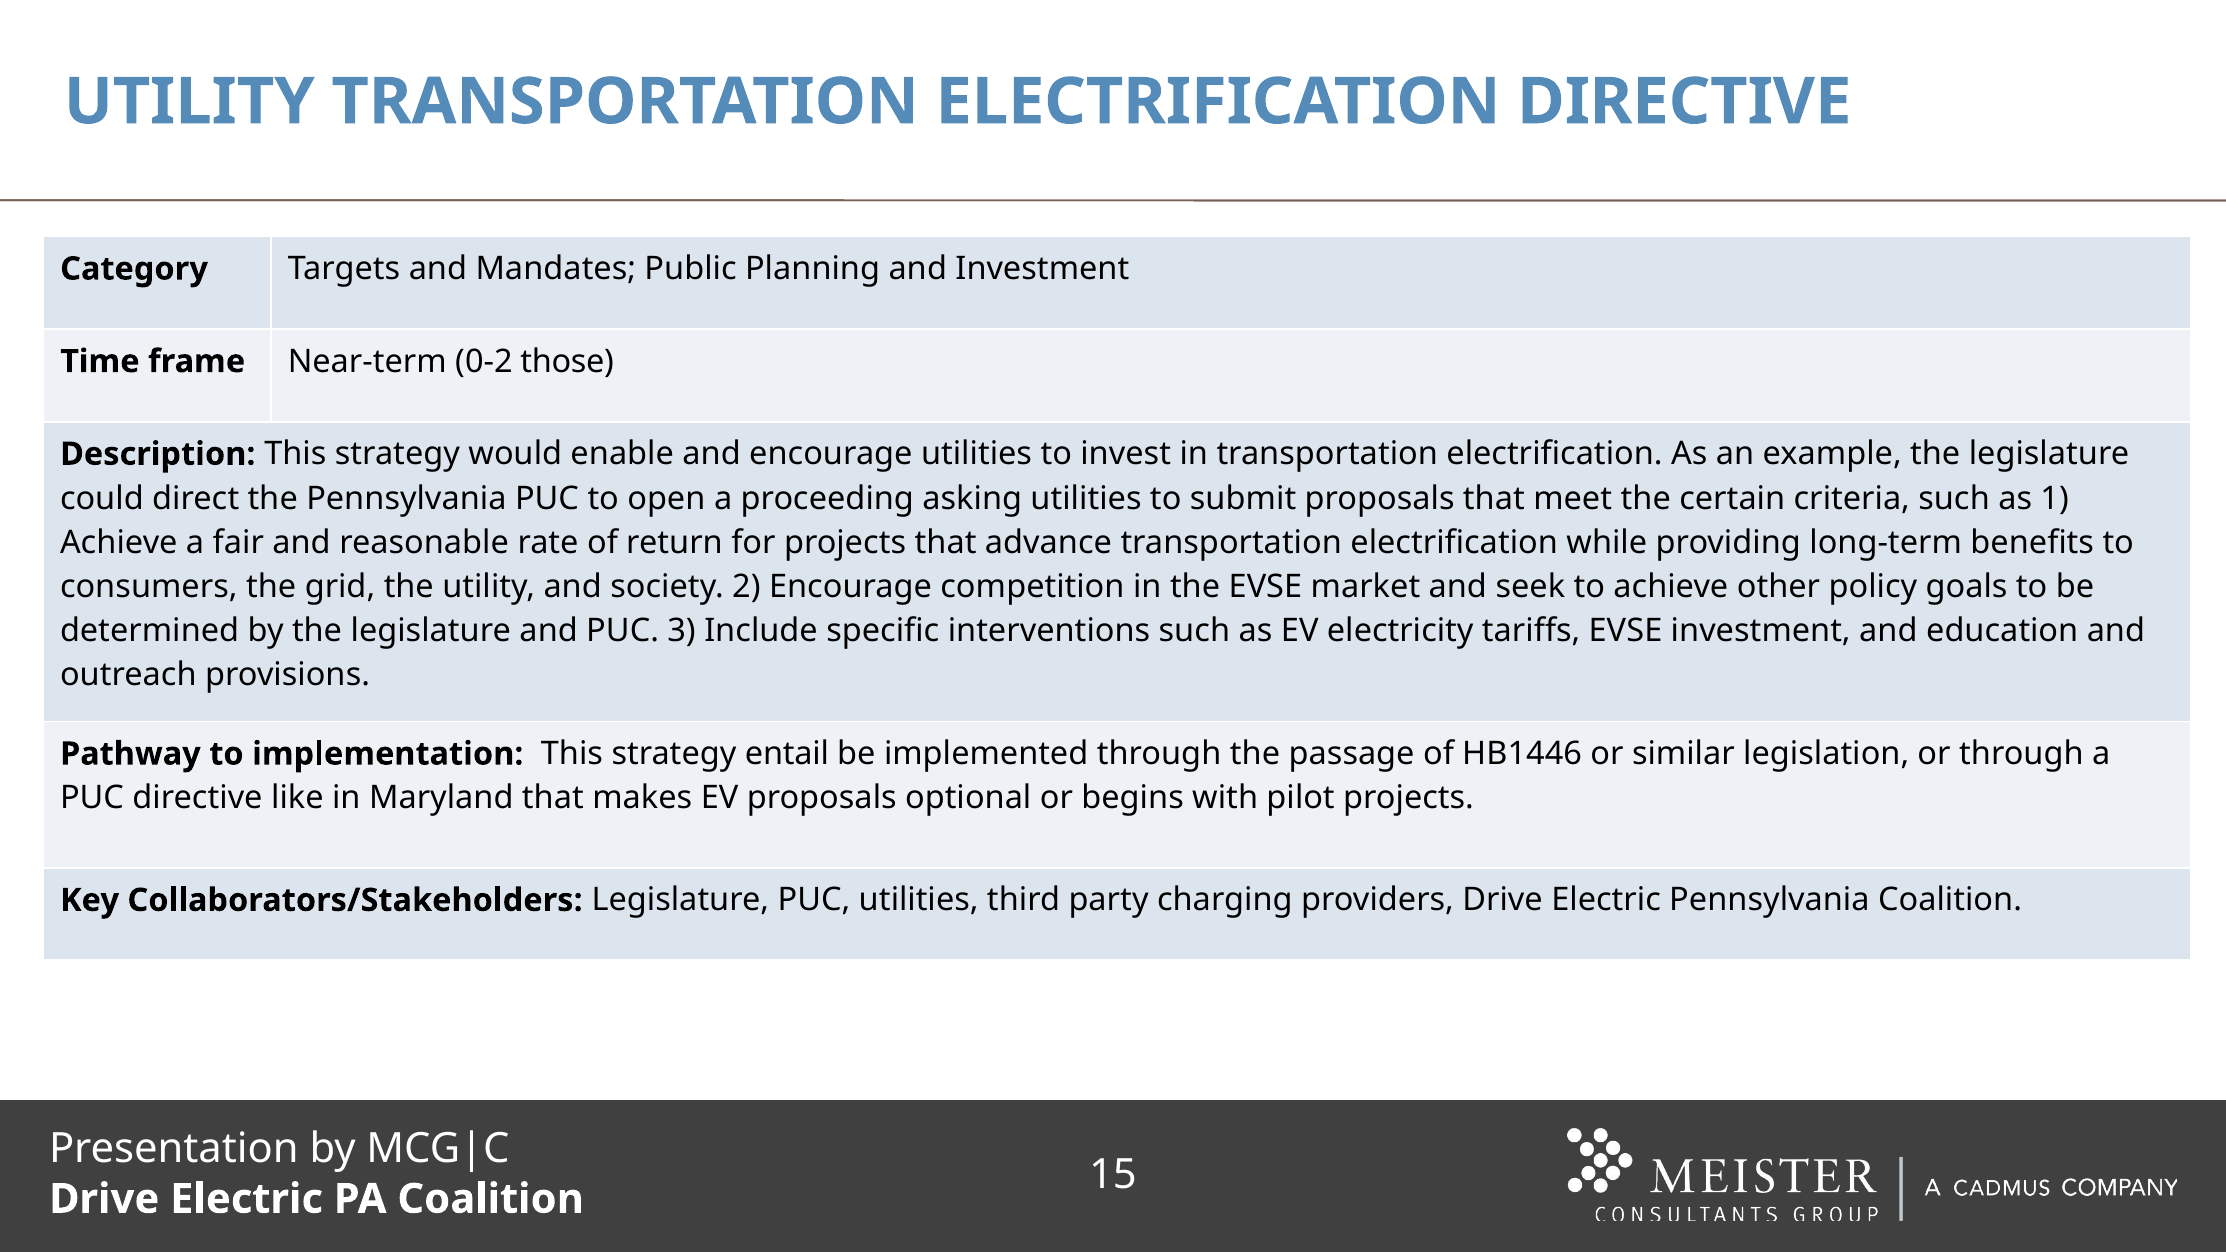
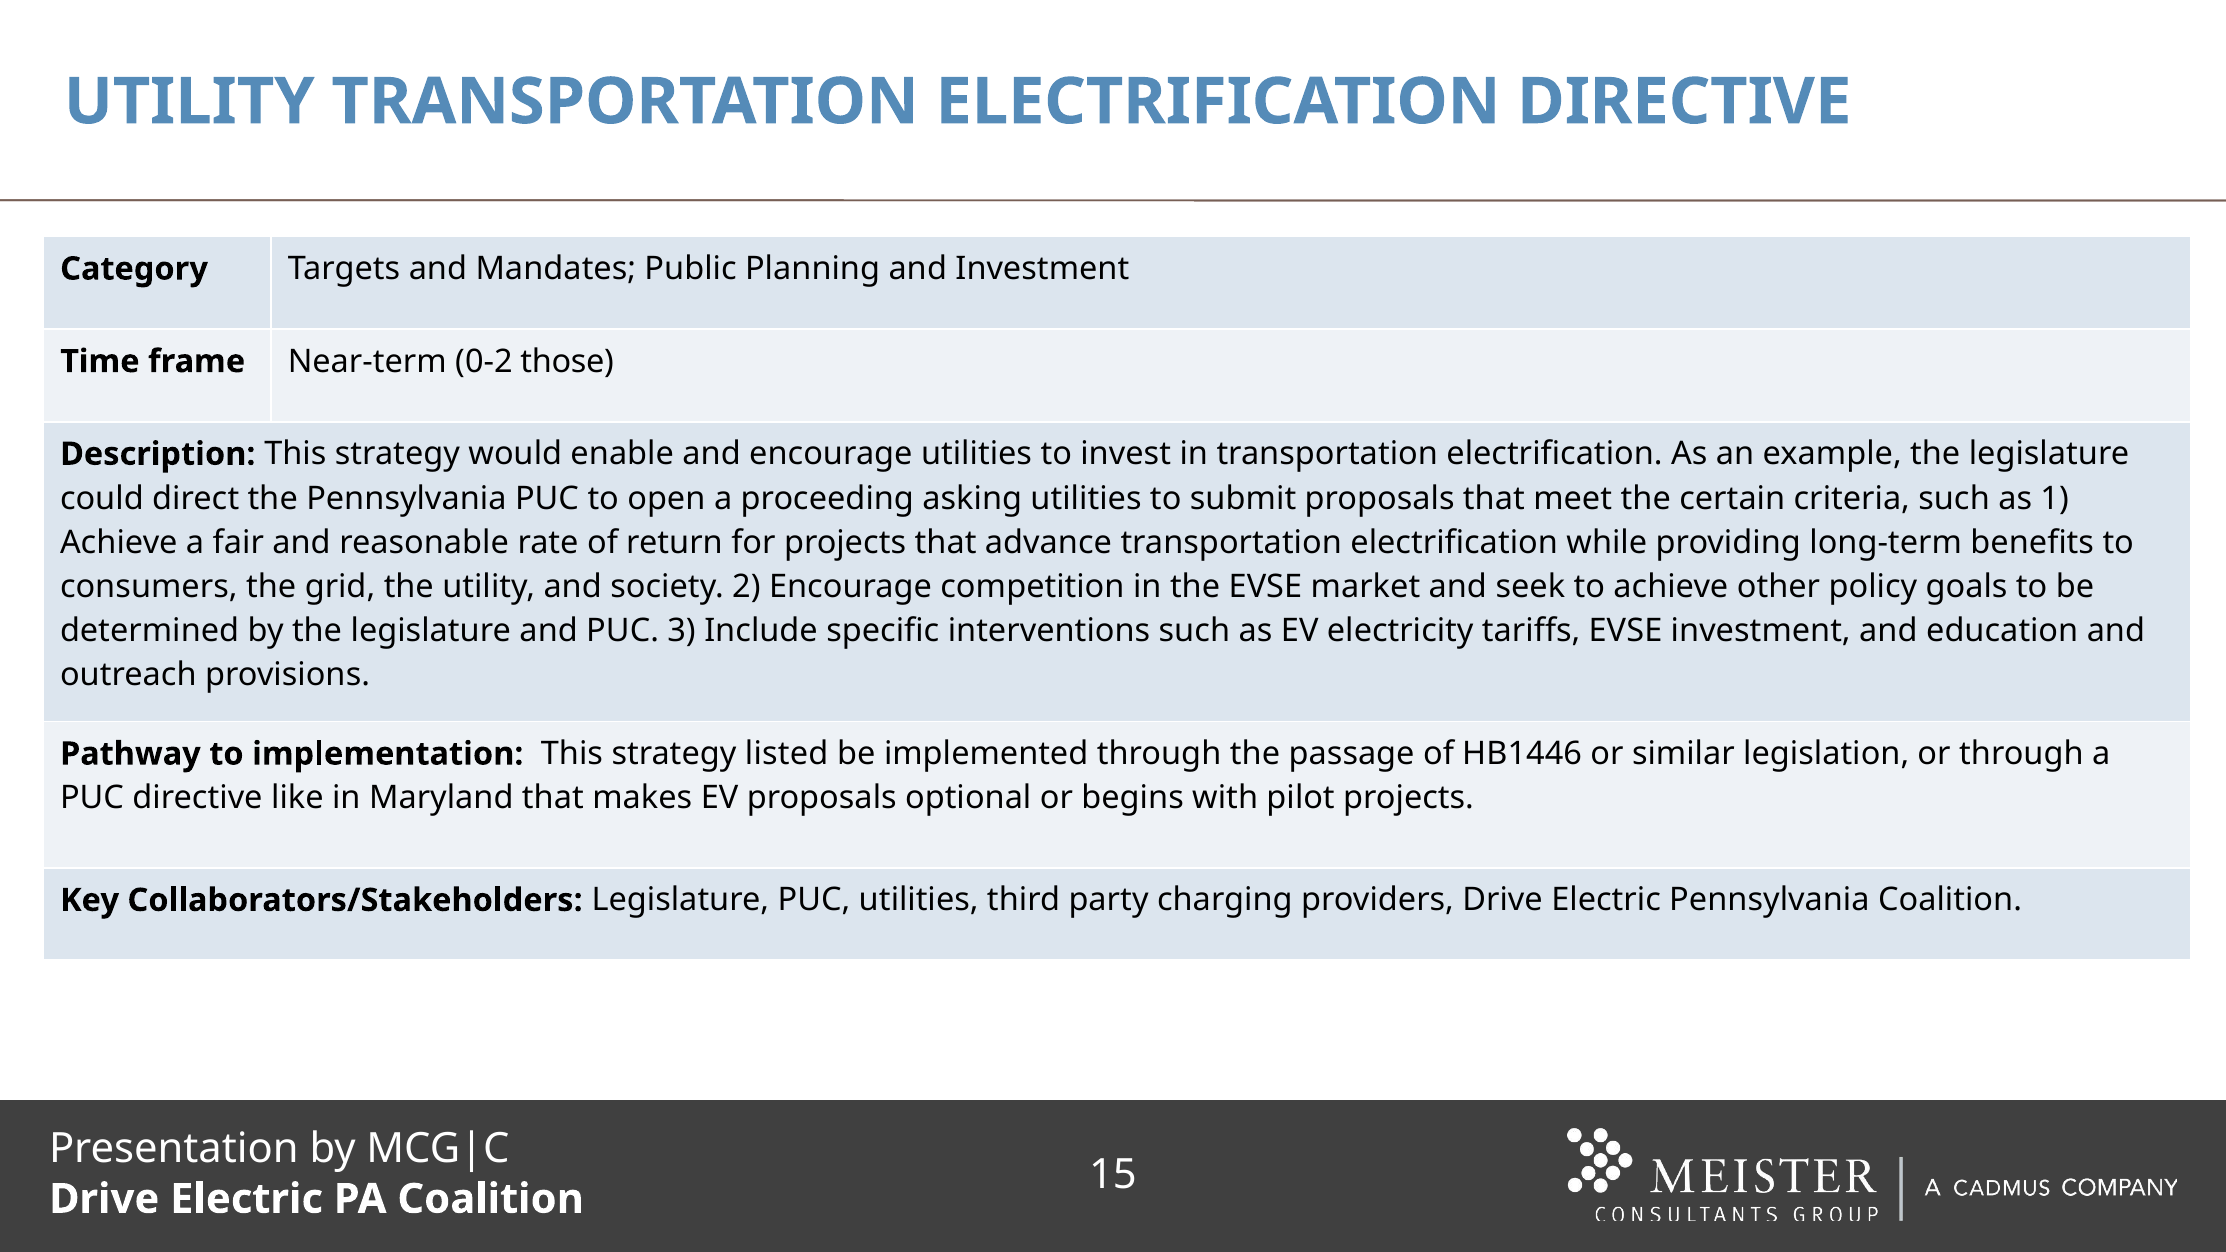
entail: entail -> listed
